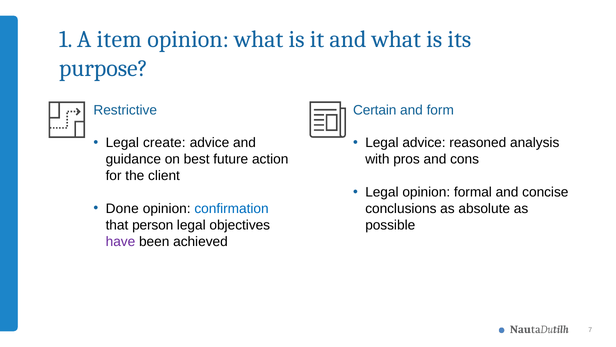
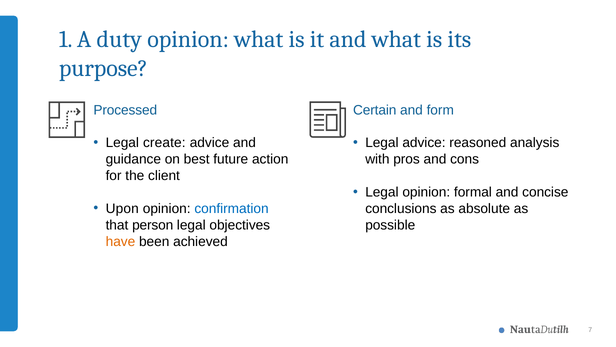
item: item -> duty
Restrictive: Restrictive -> Processed
Done: Done -> Upon
have colour: purple -> orange
